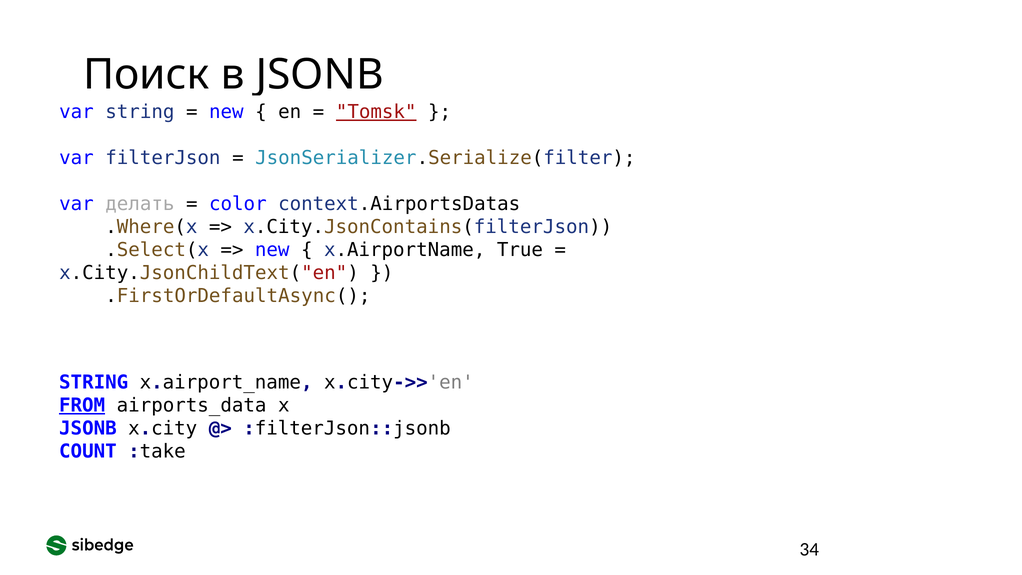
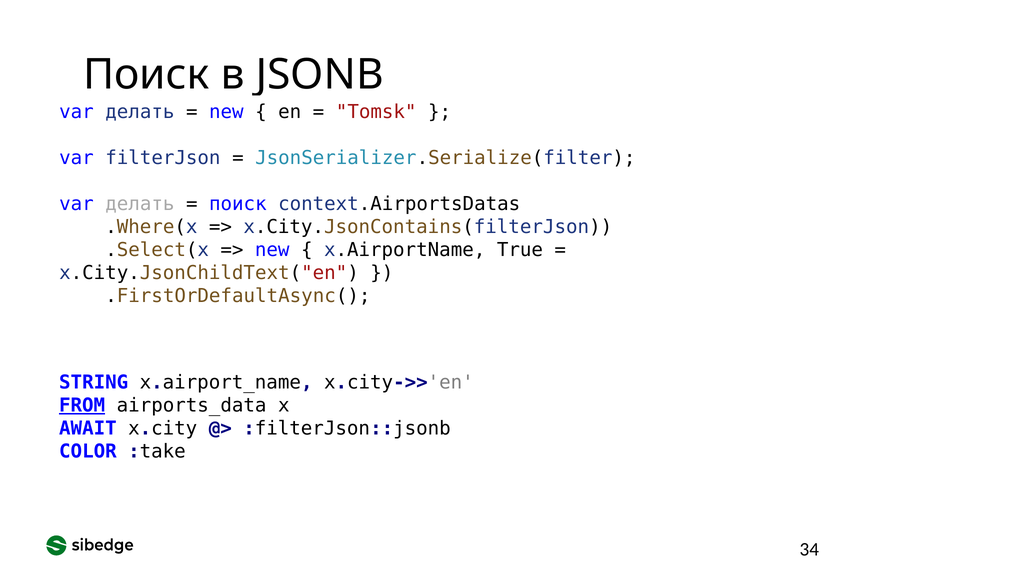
string at (140, 112): string -> делать
Tomsk underline: present -> none
color at (238, 204): color -> поиск
JSONB at (88, 428): JSONB -> AWAIT
COUNT: COUNT -> COLOR
